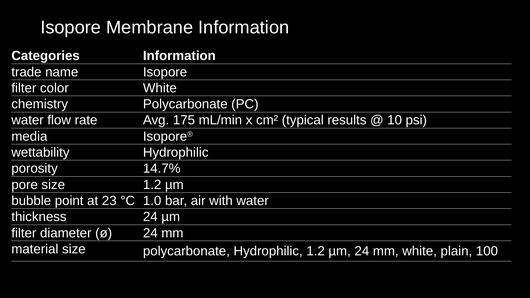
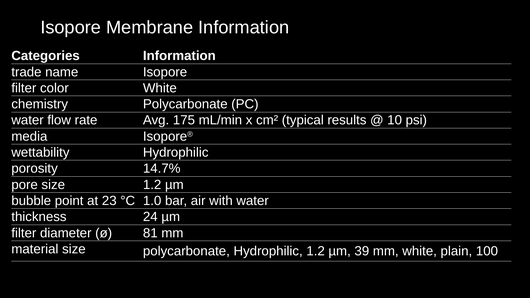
ø 24: 24 -> 81
µm 24: 24 -> 39
